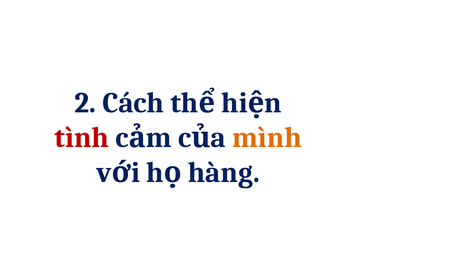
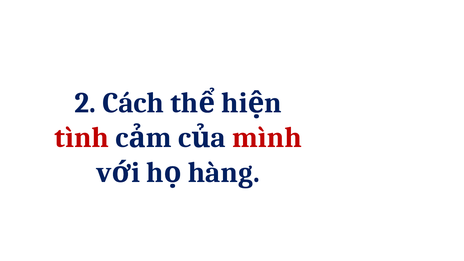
mình colour: orange -> red
